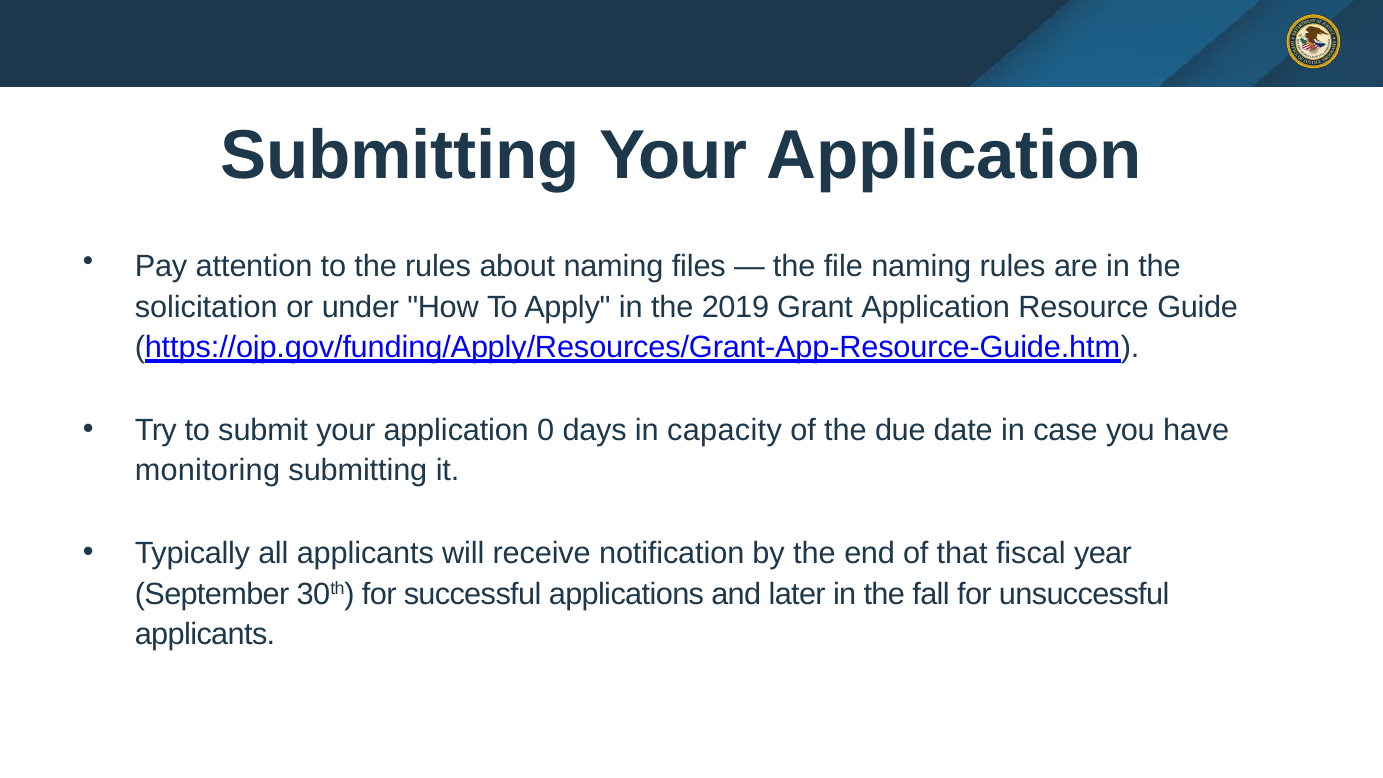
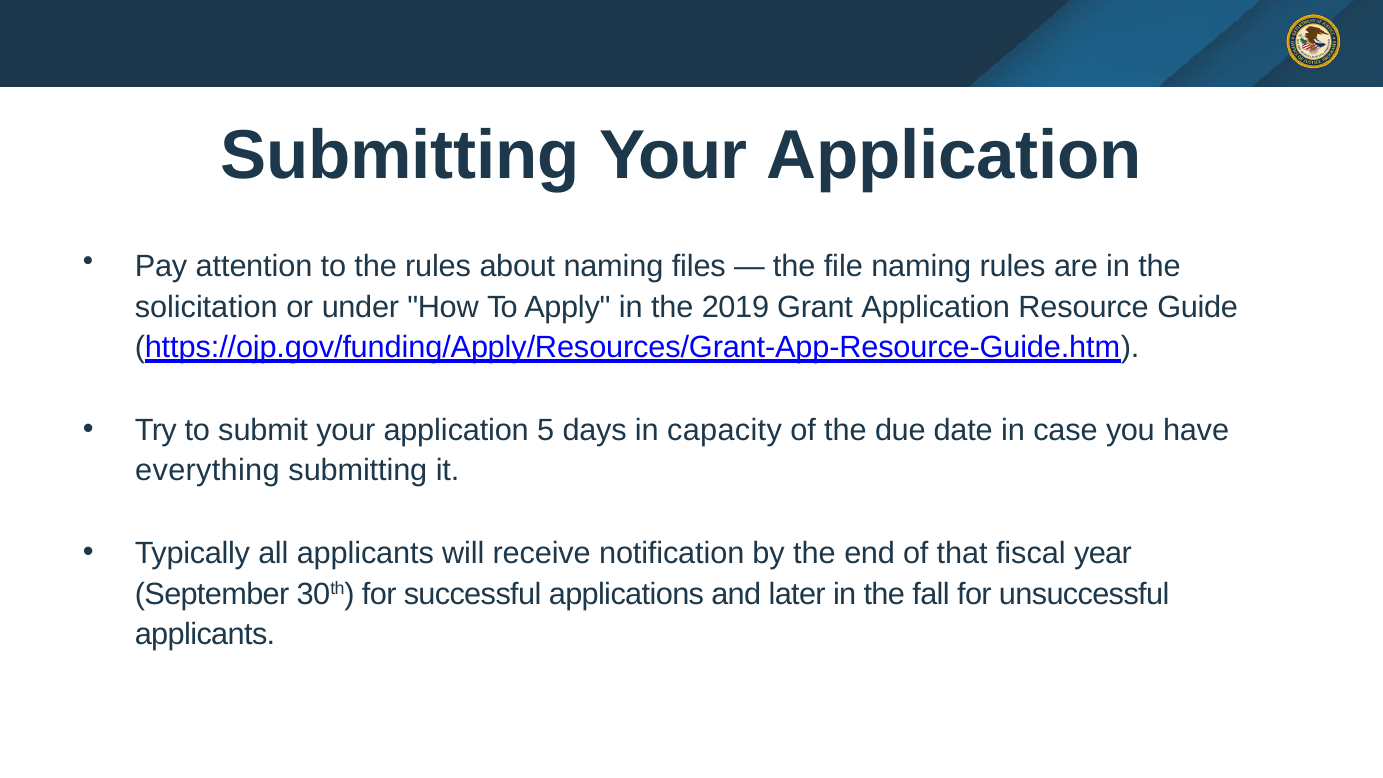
0: 0 -> 5
monitoring: monitoring -> everything
